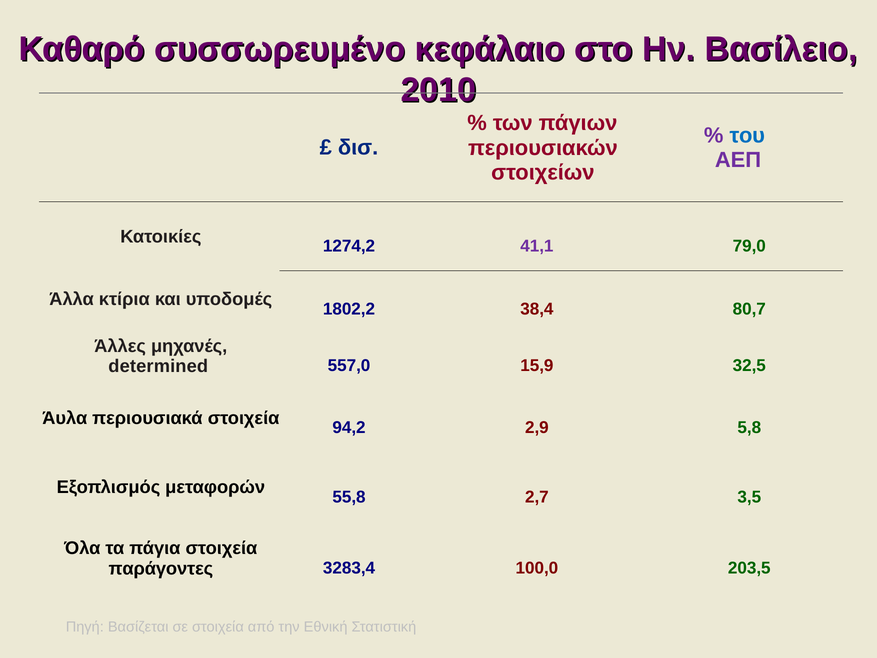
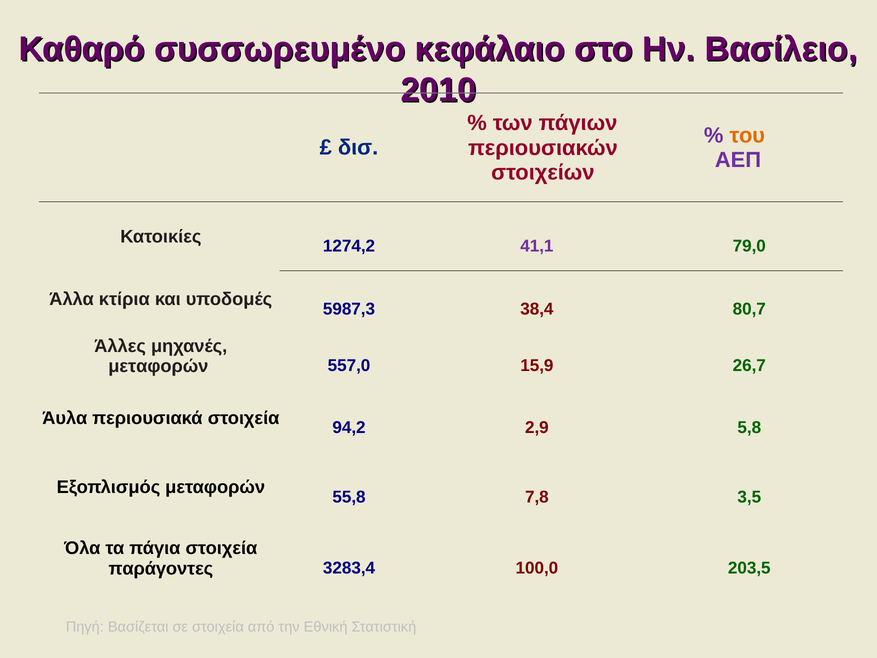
του colour: blue -> orange
1802,2: 1802,2 -> 5987,3
determined at (158, 366): determined -> μεταφορών
32,5: 32,5 -> 26,7
2,7: 2,7 -> 7,8
